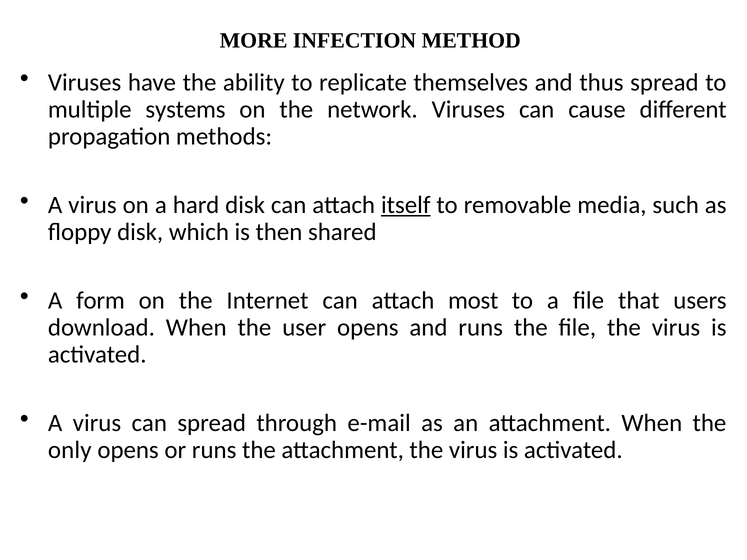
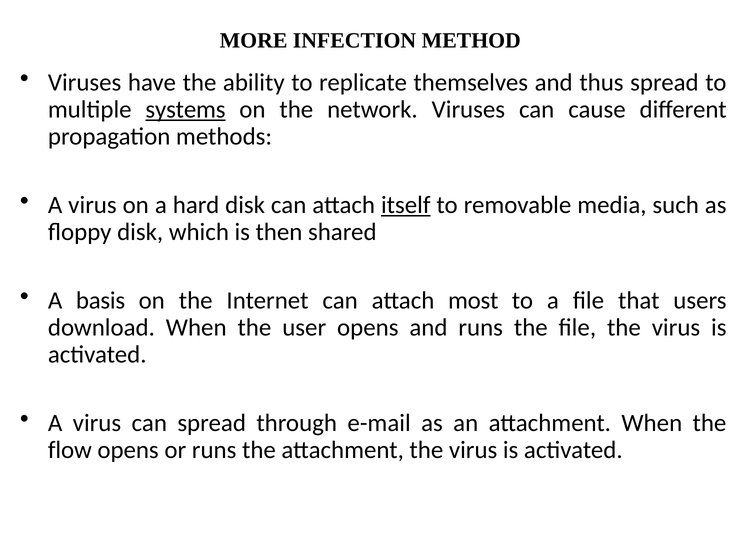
systems underline: none -> present
form: form -> basis
only: only -> flow
